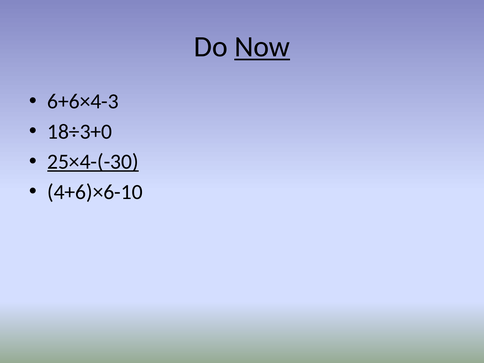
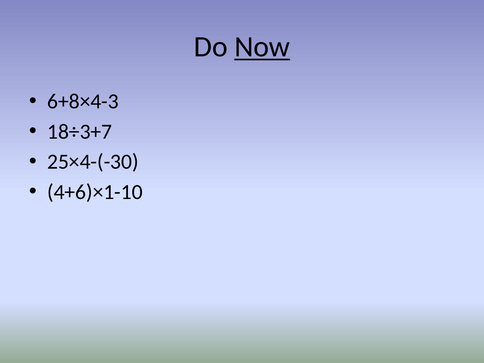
6+6×4-3: 6+6×4-3 -> 6+8×4-3
18÷3+0: 18÷3+0 -> 18÷3+7
25×4-(-30 underline: present -> none
4+6)×6-10: 4+6)×6-10 -> 4+6)×1-10
